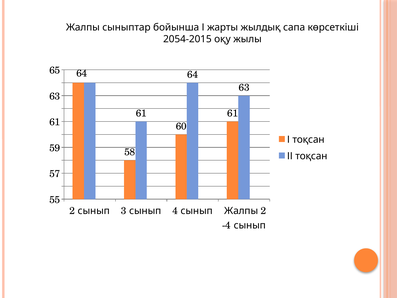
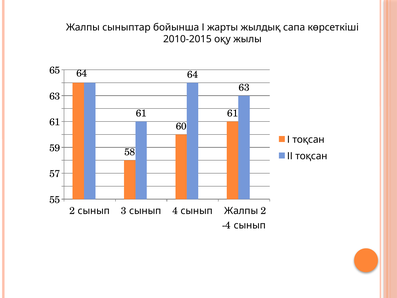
2054-2015: 2054-2015 -> 2010-2015
